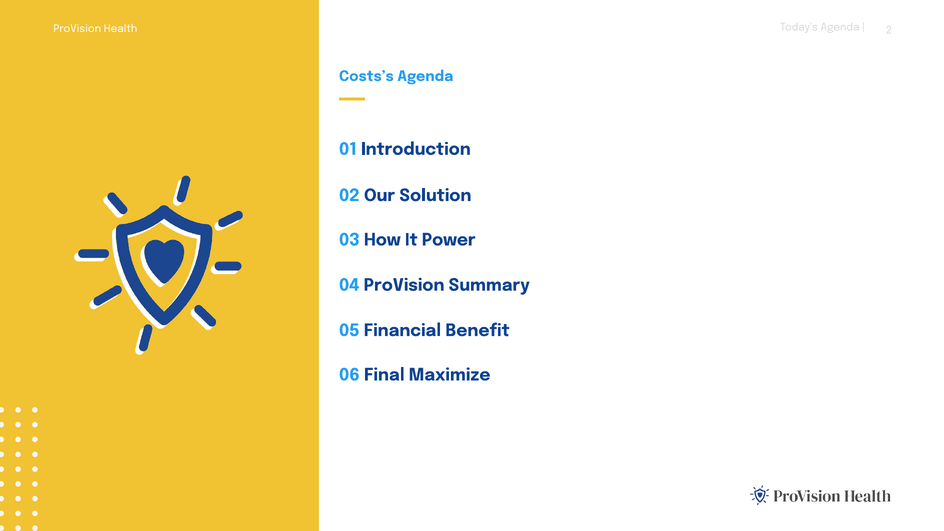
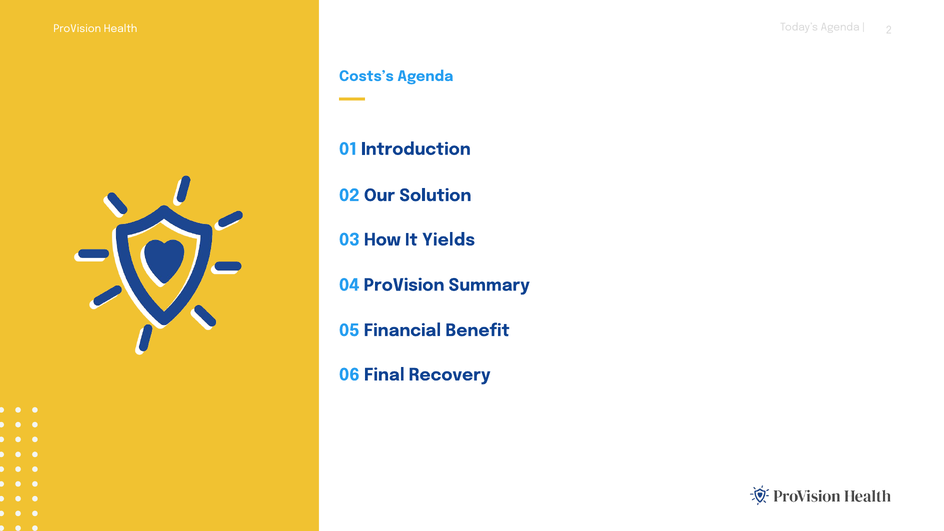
Power: Power -> Yields
Maximize: Maximize -> Recovery
